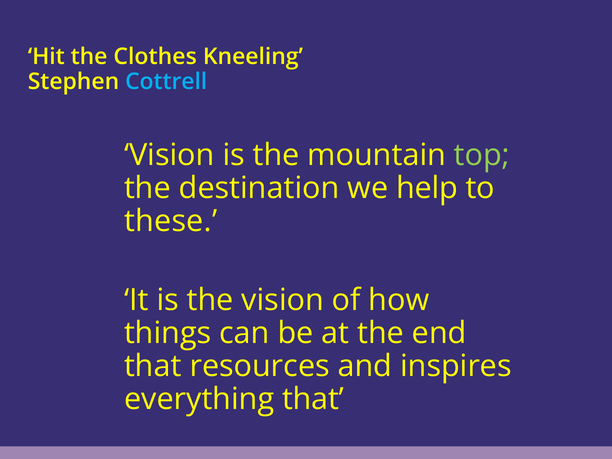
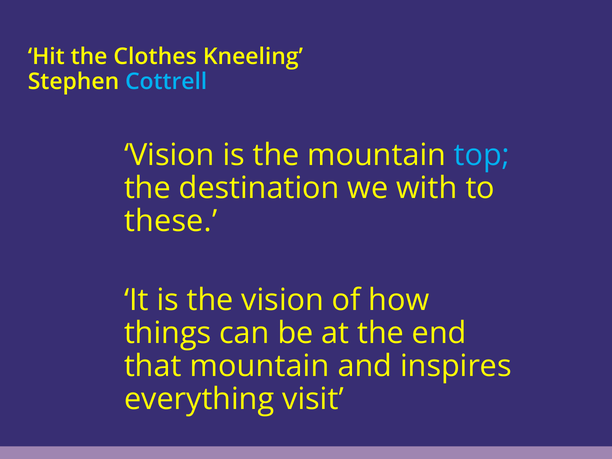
top colour: light green -> light blue
help: help -> with
that resources: resources -> mountain
everything that: that -> visit
